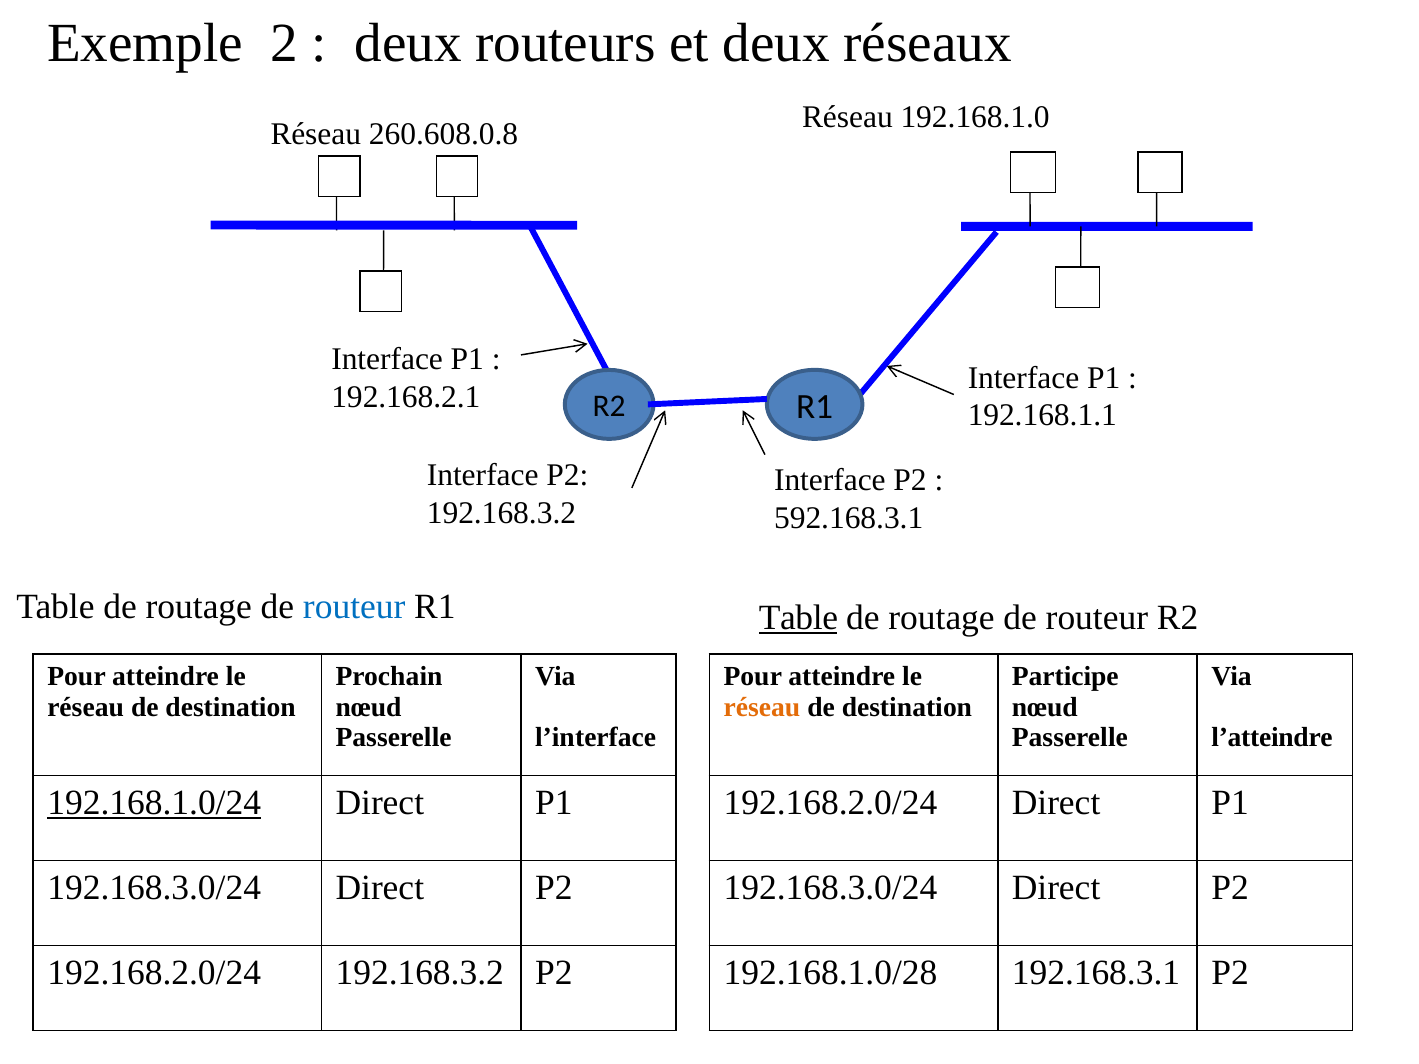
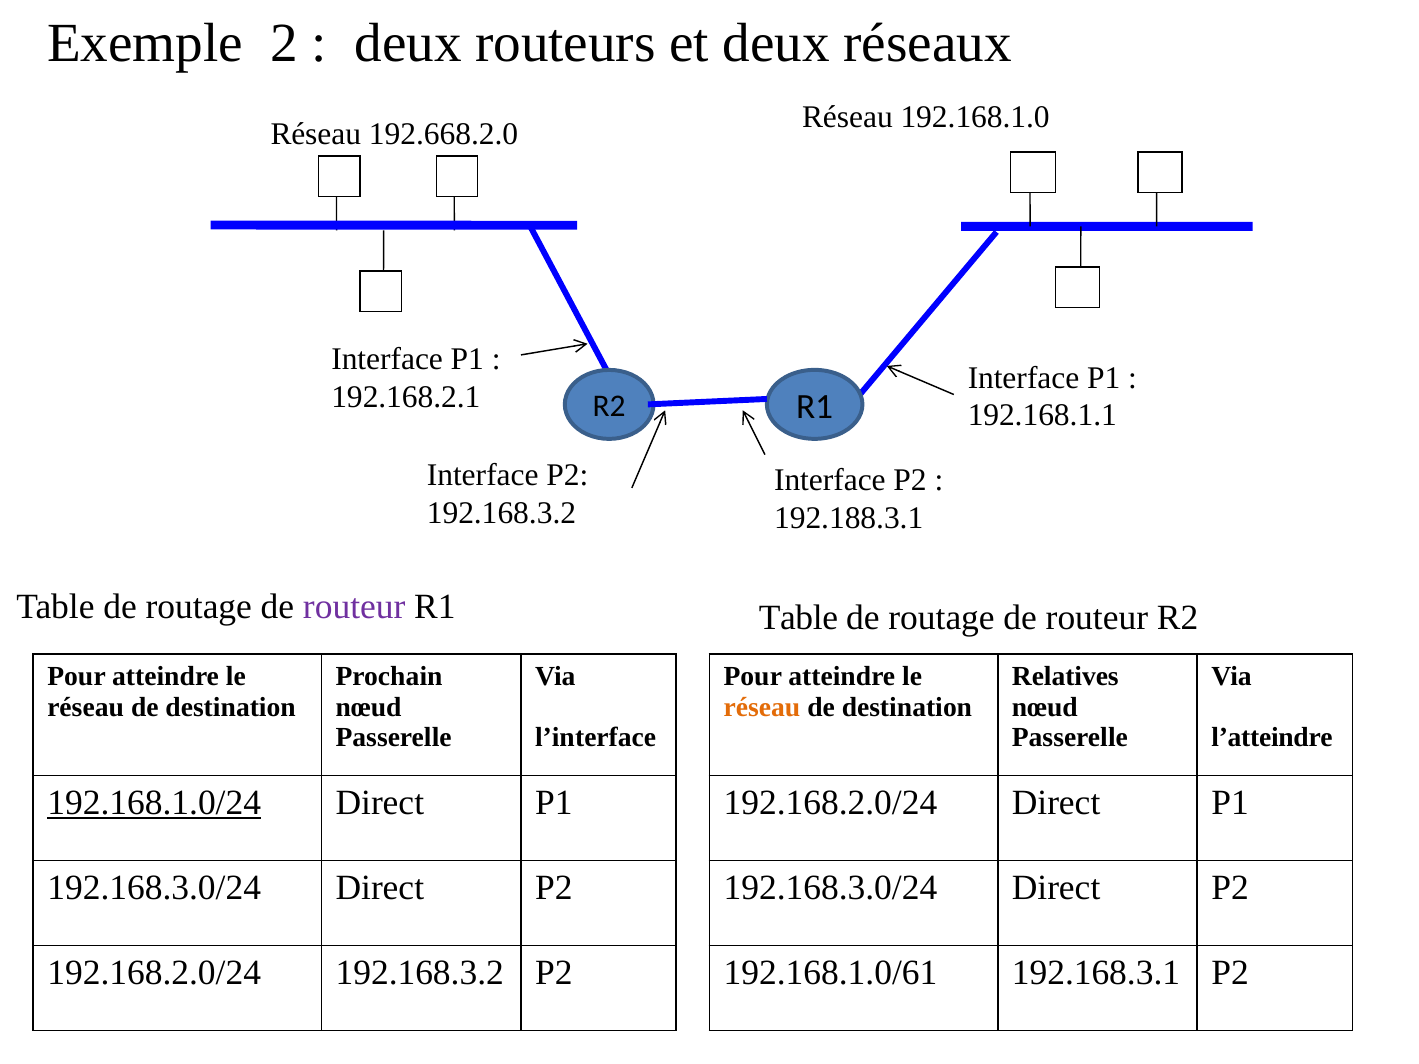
260.608.0.8: 260.608.0.8 -> 192.668.2.0
592.168.3.1: 592.168.3.1 -> 192.188.3.1
routeur at (354, 607) colour: blue -> purple
Table at (798, 618) underline: present -> none
Participe: Participe -> Relatives
192.168.1.0/28: 192.168.1.0/28 -> 192.168.1.0/61
